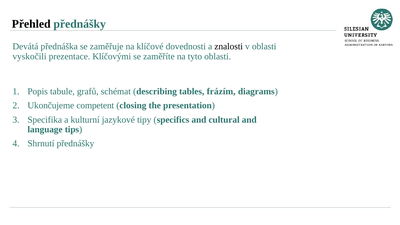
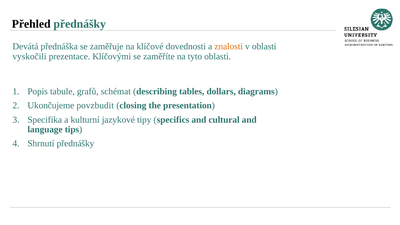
znalosti colour: black -> orange
frázím: frázím -> dollars
competent: competent -> povzbudit
